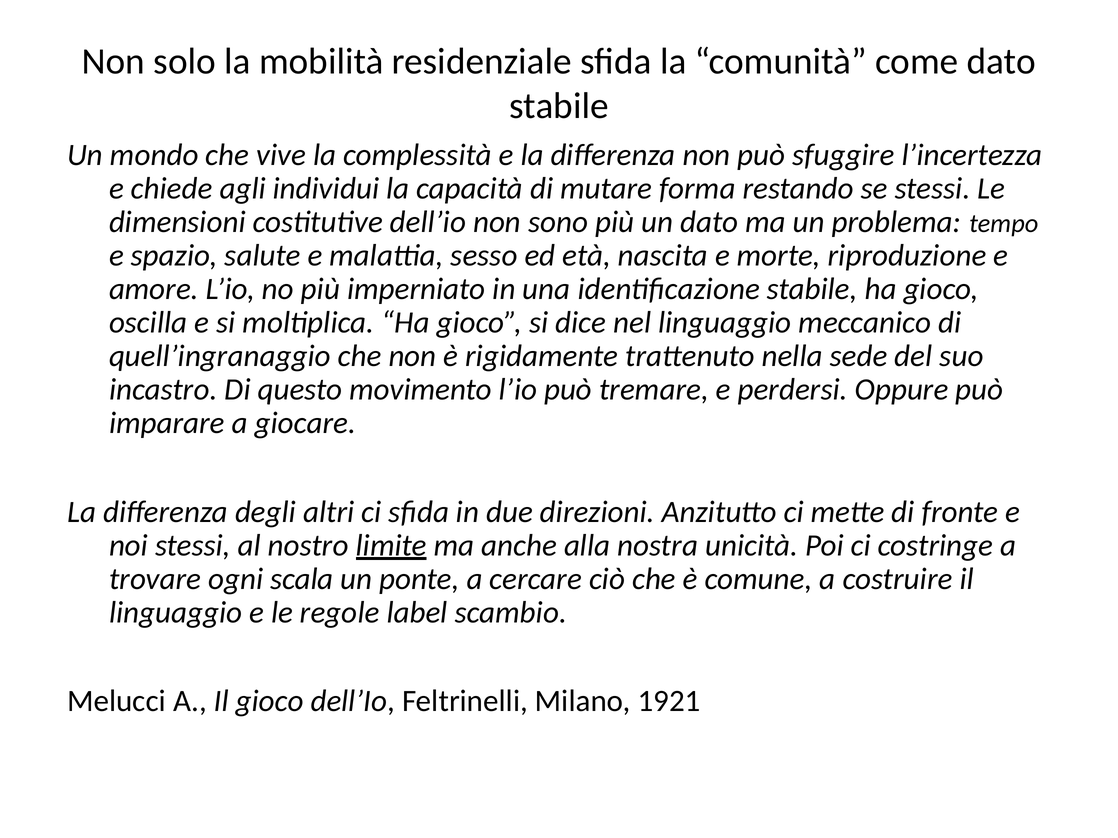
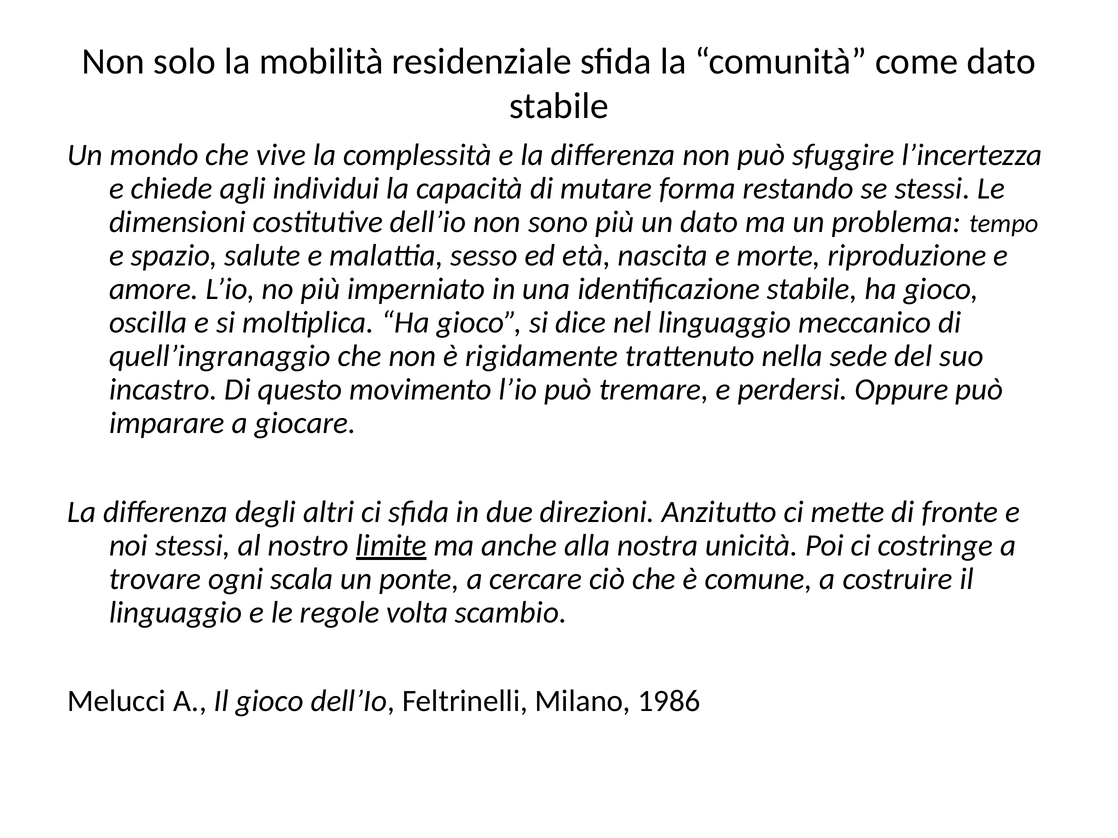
label: label -> volta
1921: 1921 -> 1986
